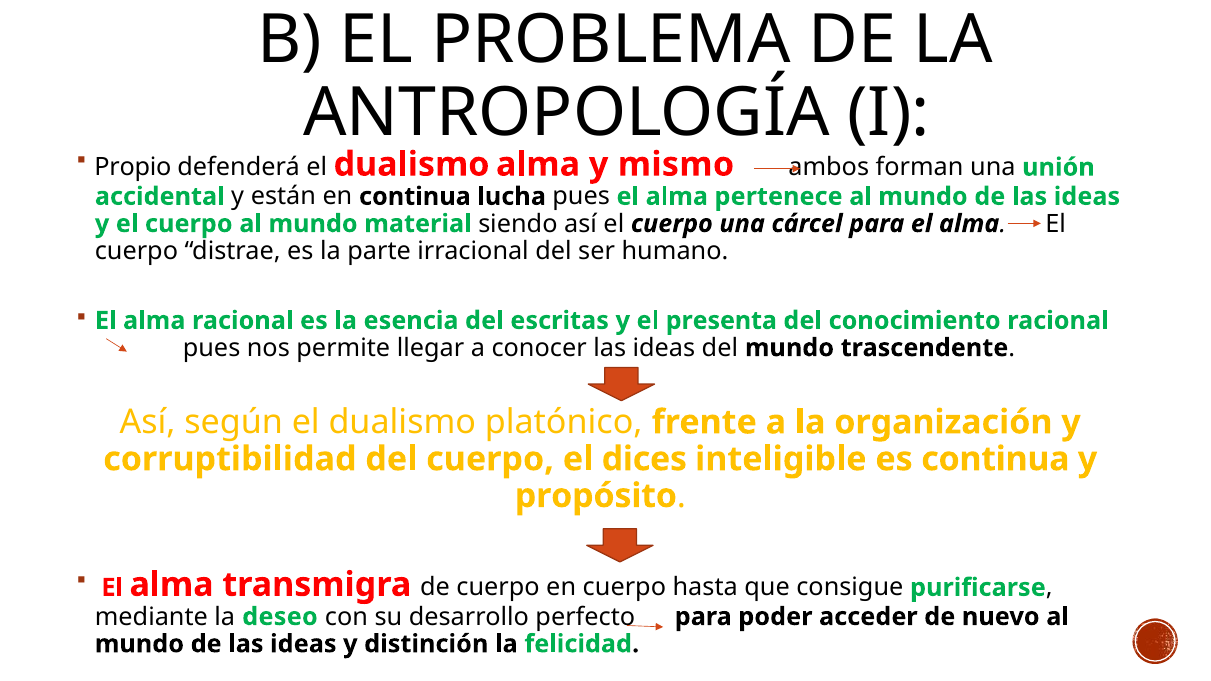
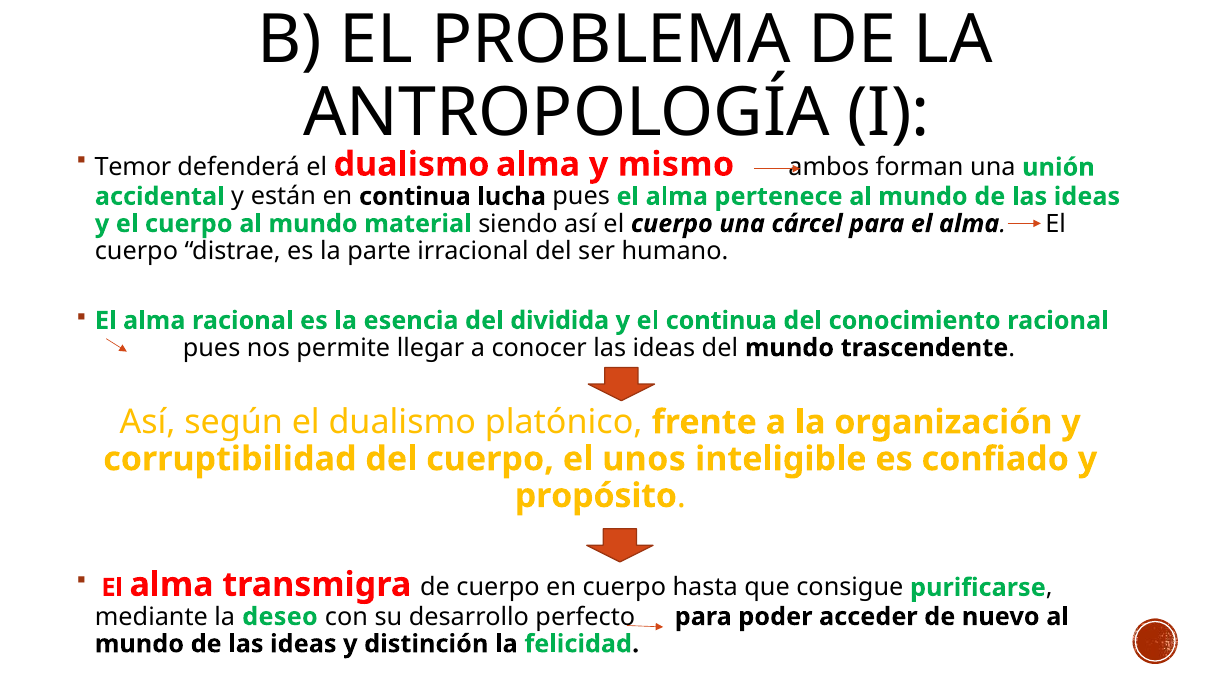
Propio: Propio -> Temor
escritas: escritas -> dividida
el presenta: presenta -> continua
dices: dices -> unos
es continua: continua -> confiado
